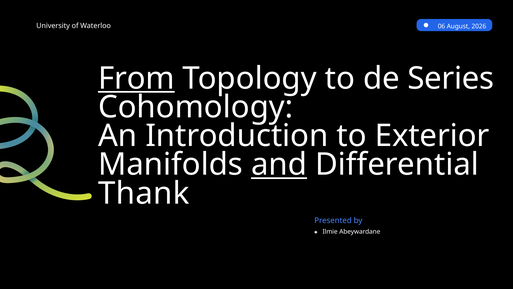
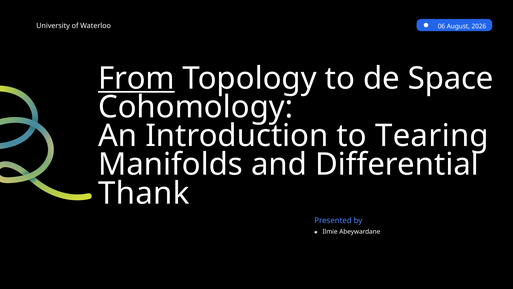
Series: Series -> Space
Exterior: Exterior -> Tearing
and underline: present -> none
